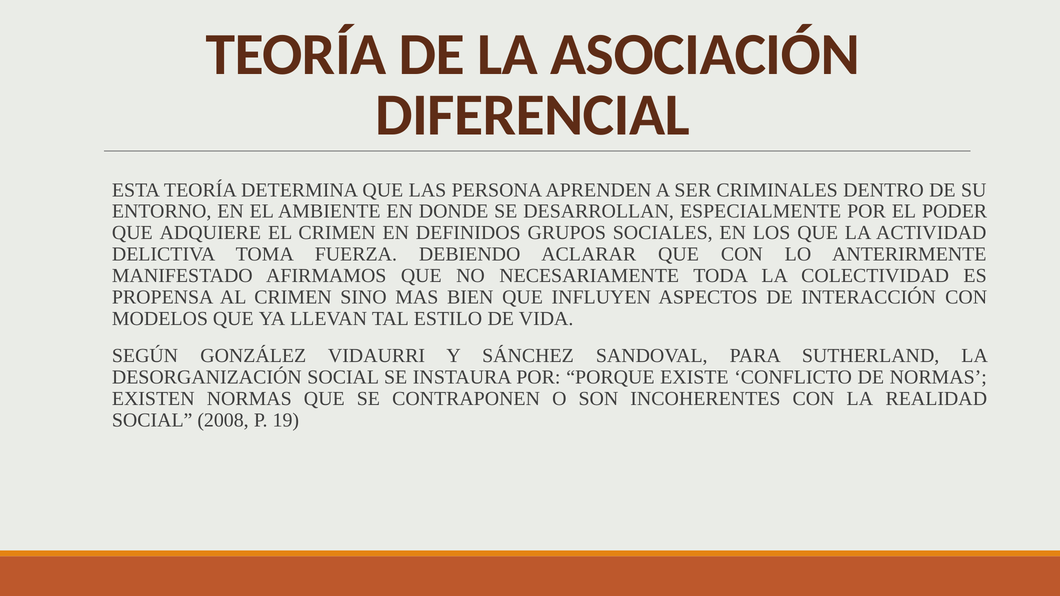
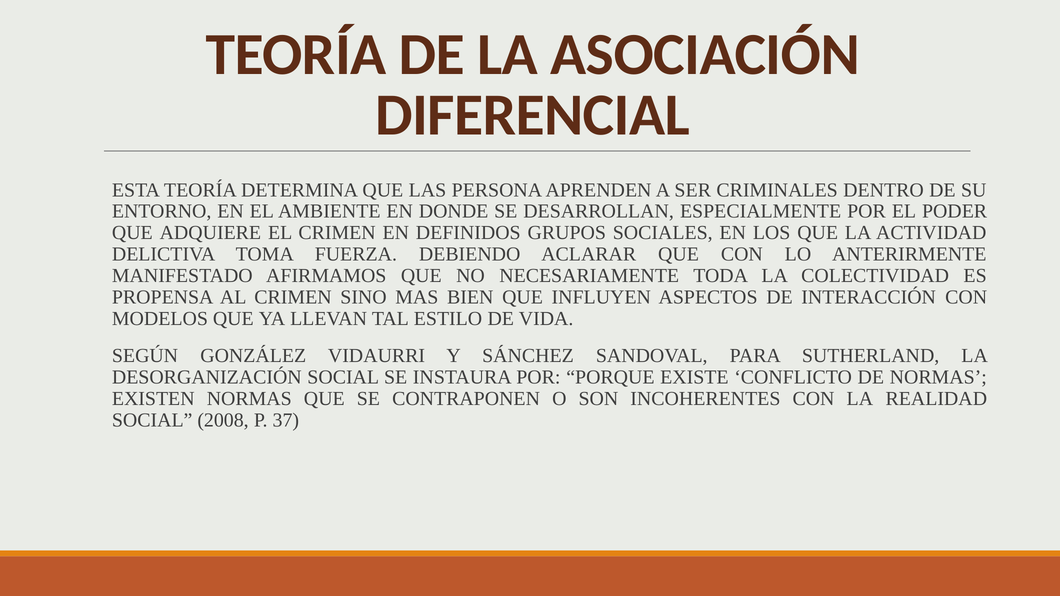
19: 19 -> 37
